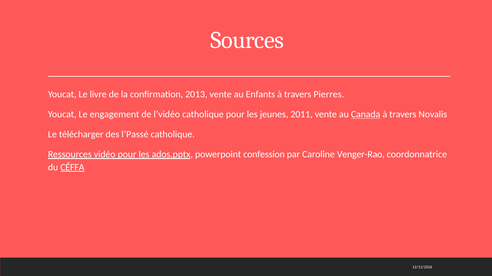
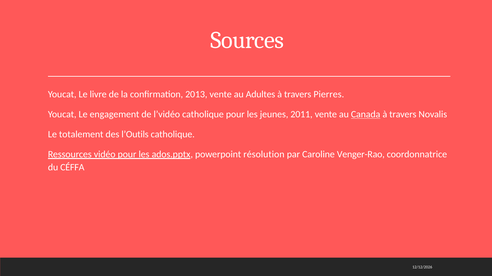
Enfants: Enfants -> Adultes
télécharger: télécharger -> totalement
l’Passé: l’Passé -> l’Outils
confession: confession -> résolution
CÉFFA underline: present -> none
